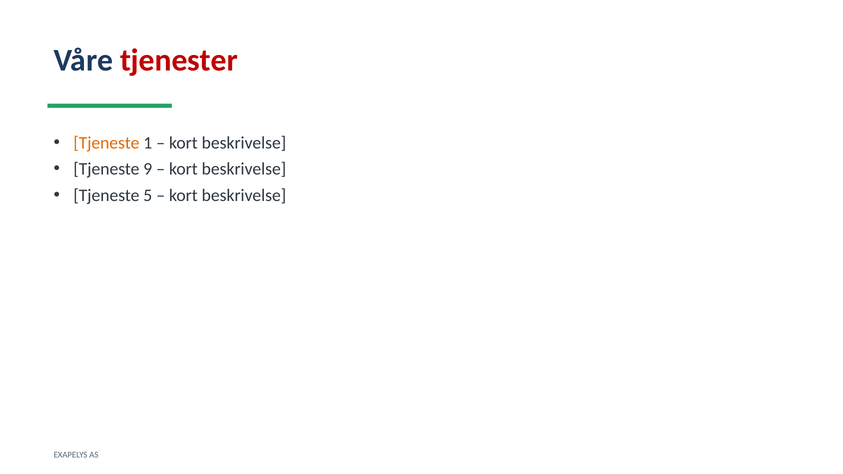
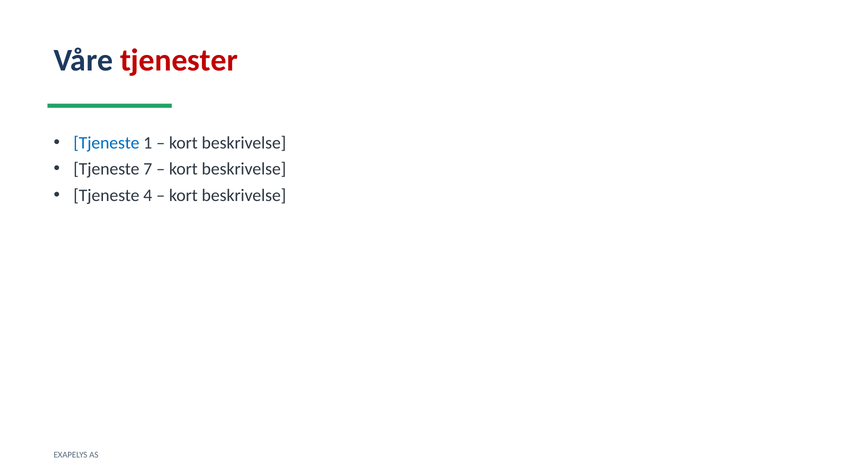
Tjeneste at (106, 143) colour: orange -> blue
9: 9 -> 7
5: 5 -> 4
